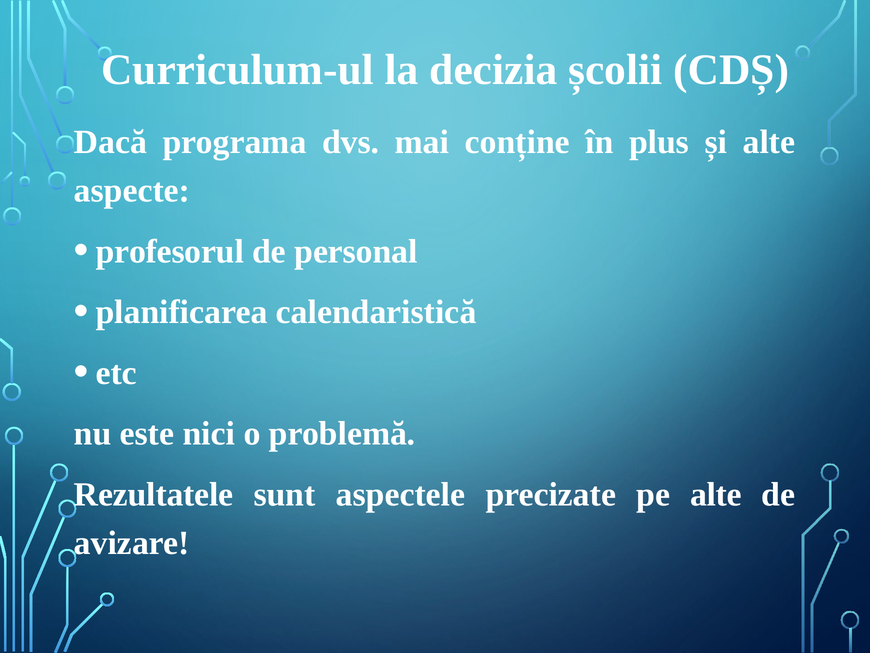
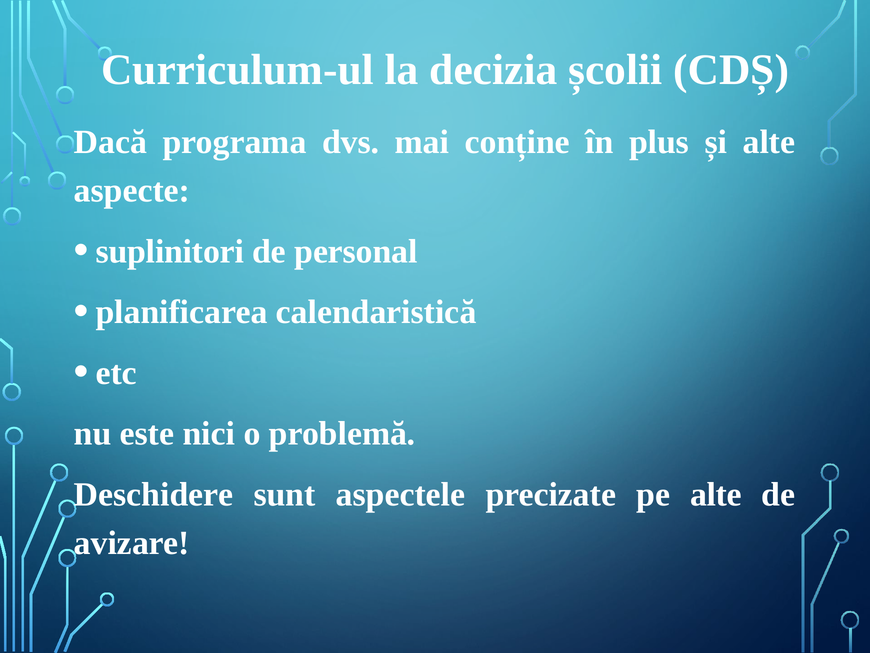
profesorul: profesorul -> suplinitori
Rezultatele: Rezultatele -> Deschidere
